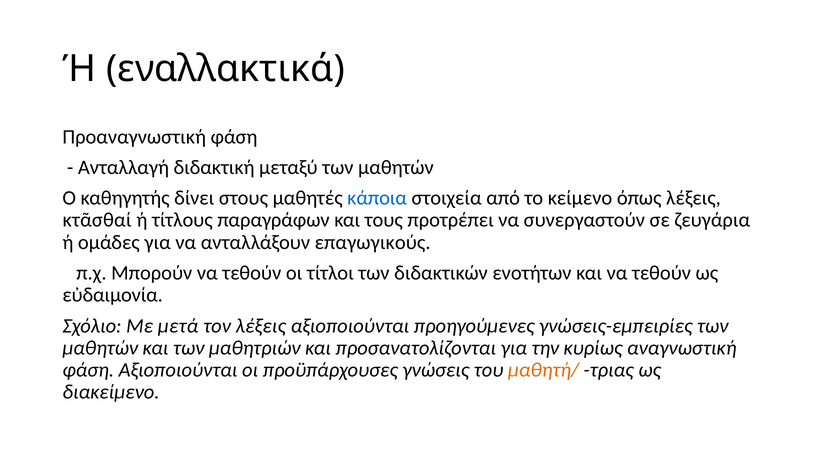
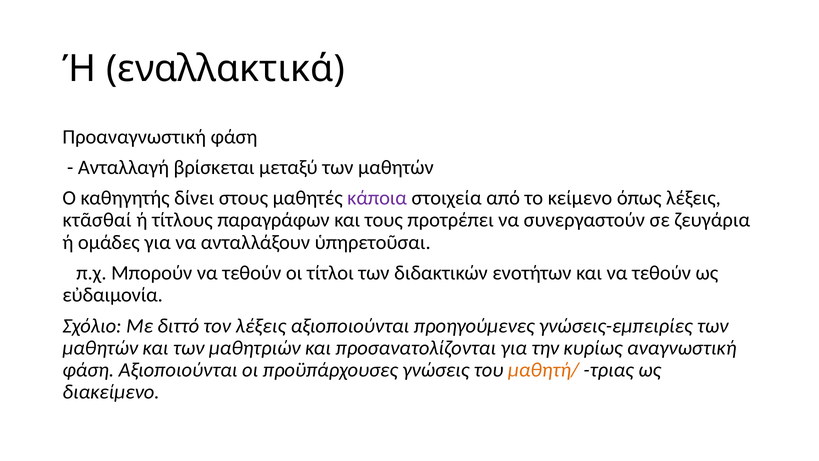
διδακτική: διδακτική -> βρίσκεται
κάποια colour: blue -> purple
επαγωγικούς: επαγωγικούς -> ὑπηρετοῦσαι
μετά: μετά -> διττό
